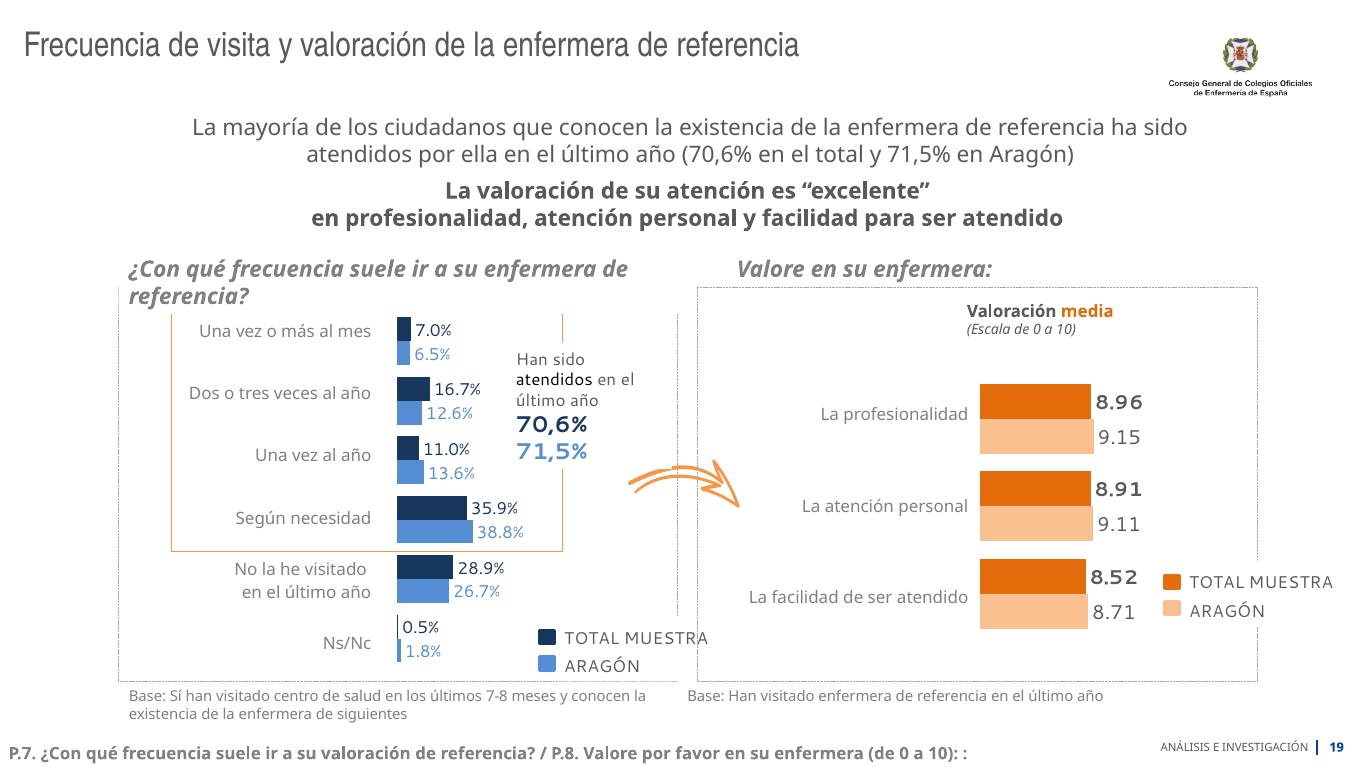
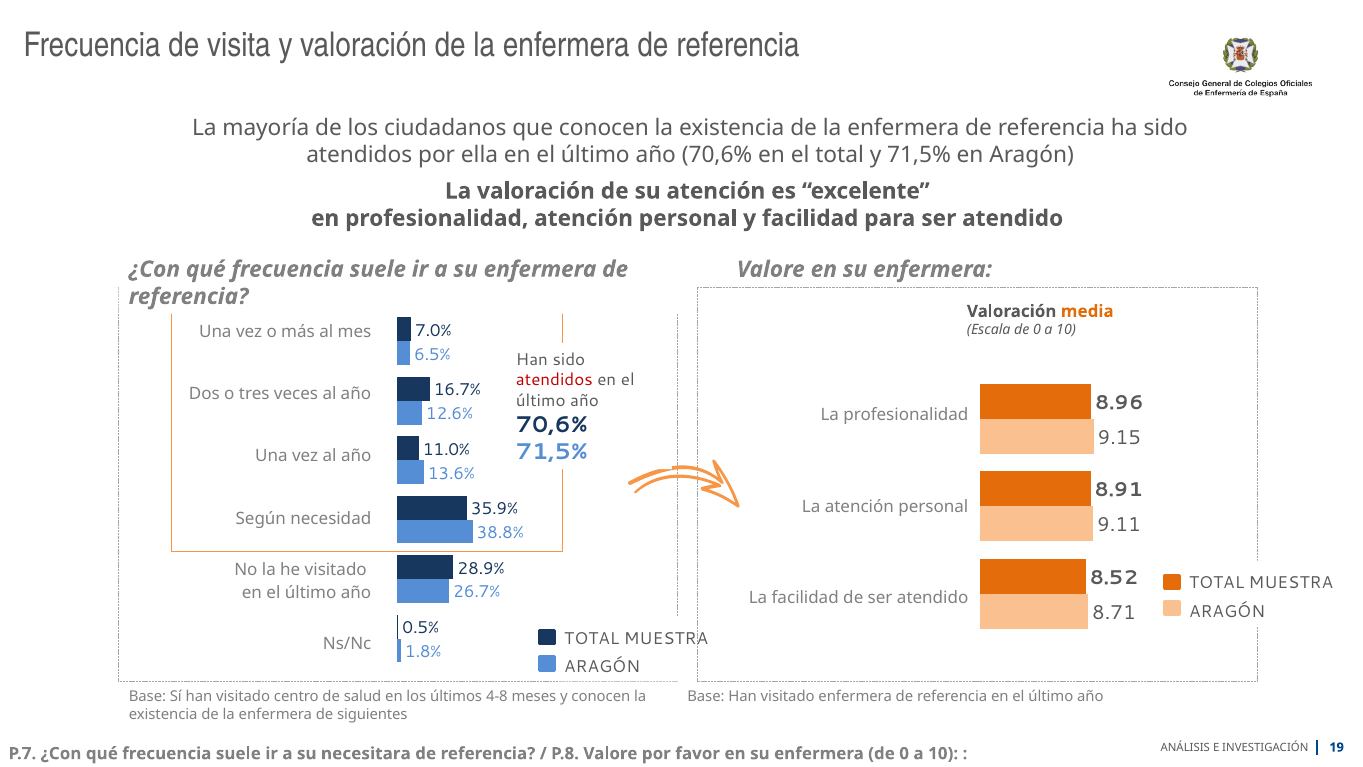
atendidos at (554, 380) colour: black -> red
7-8: 7-8 -> 4-8
su valoración: valoración -> necesitara
